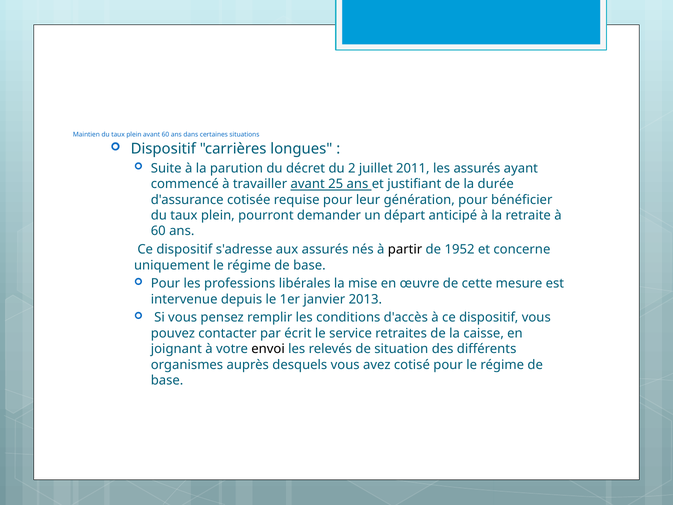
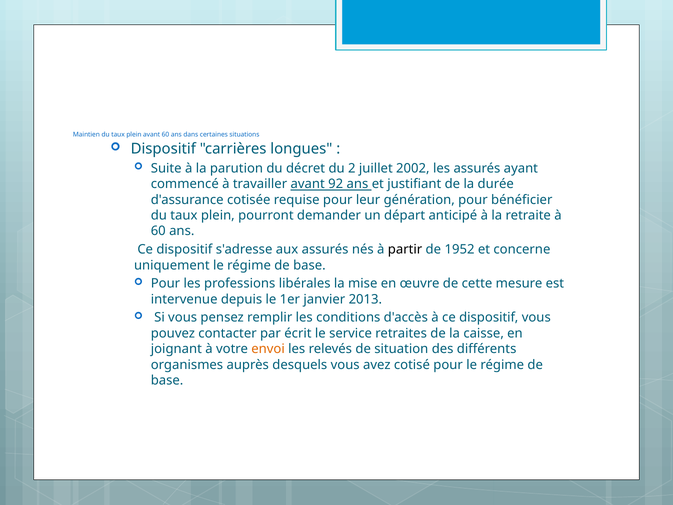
2011: 2011 -> 2002
25: 25 -> 92
envoi colour: black -> orange
